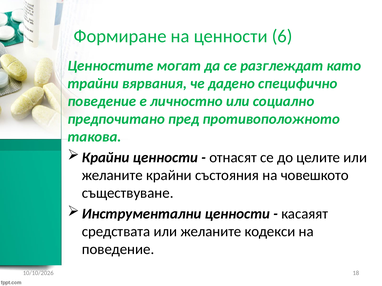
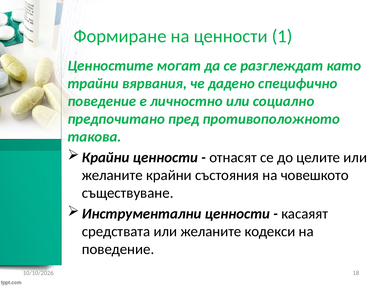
6: 6 -> 1
